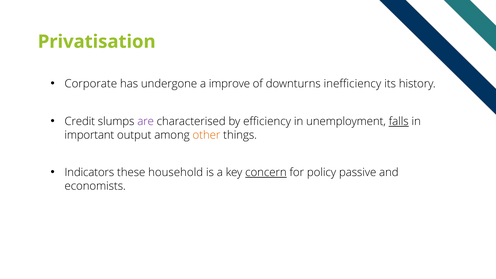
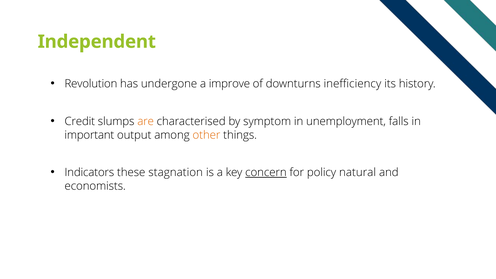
Privatisation: Privatisation -> Independent
Corporate: Corporate -> Revolution
are colour: purple -> orange
efficiency: efficiency -> symptom
falls underline: present -> none
household: household -> stagnation
passive: passive -> natural
